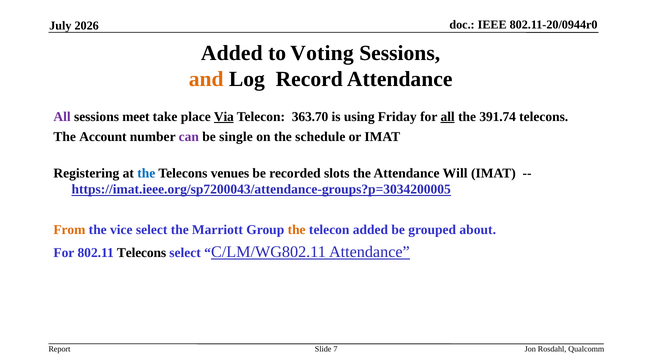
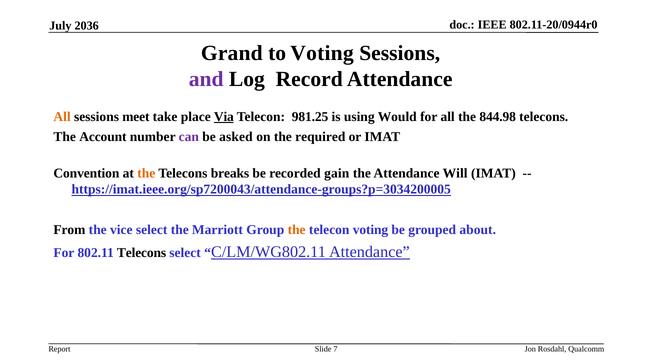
2026: 2026 -> 2036
Added at (232, 53): Added -> Grand
and colour: orange -> purple
All at (62, 117) colour: purple -> orange
363.70: 363.70 -> 981.25
Friday: Friday -> Would
all at (448, 117) underline: present -> none
391.74: 391.74 -> 844.98
single: single -> asked
schedule: schedule -> required
Registering: Registering -> Convention
the at (146, 173) colour: blue -> orange
venues: venues -> breaks
slots: slots -> gain
From colour: orange -> black
telecon added: added -> voting
